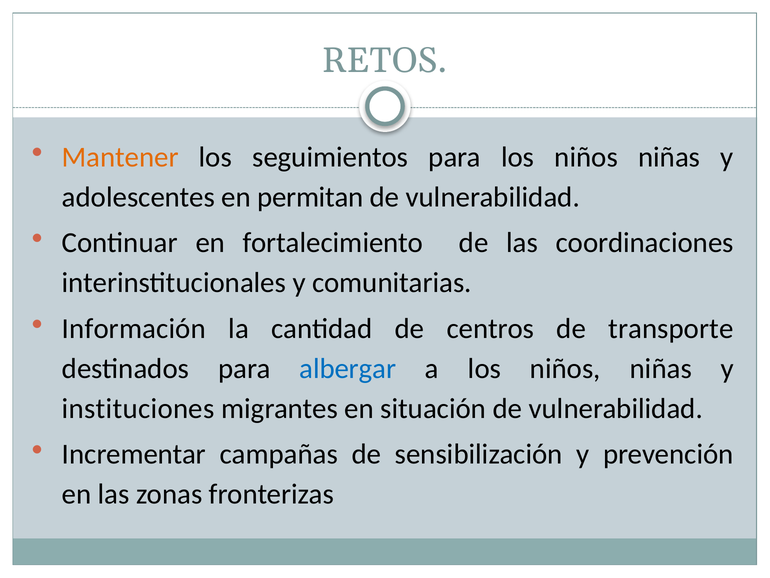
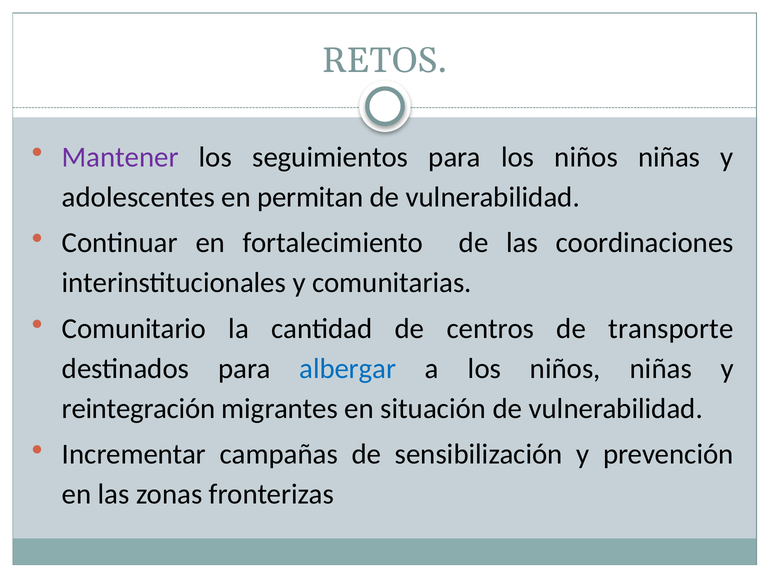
Mantener colour: orange -> purple
Información: Información -> Comunitario
instituciones: instituciones -> reintegración
